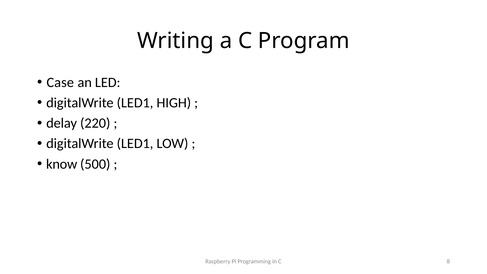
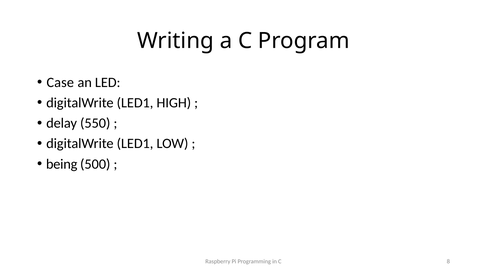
220: 220 -> 550
know: know -> being
